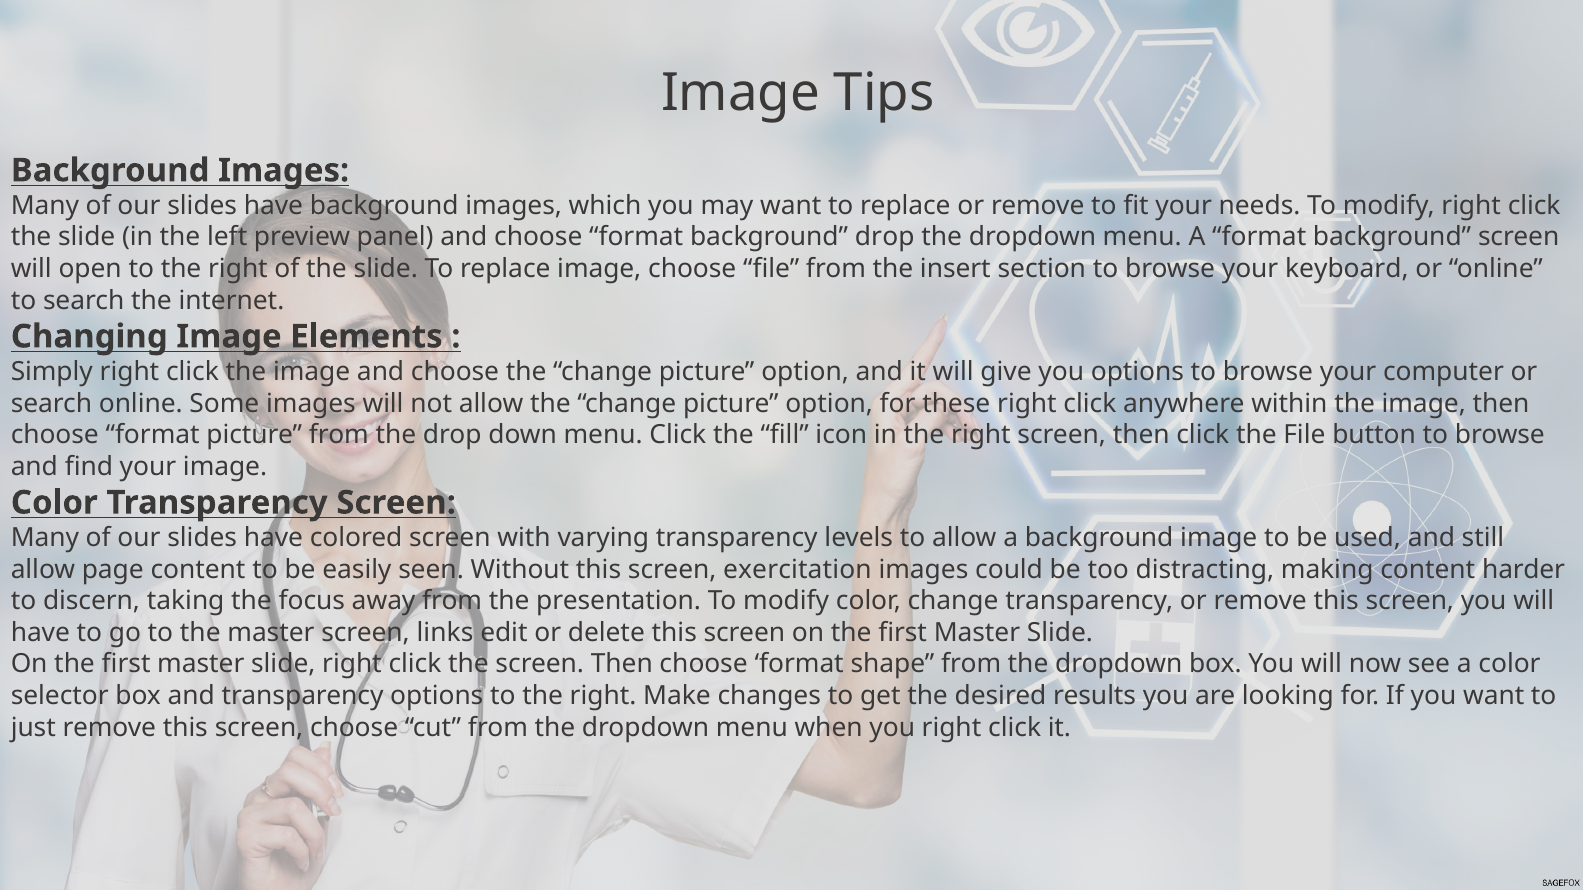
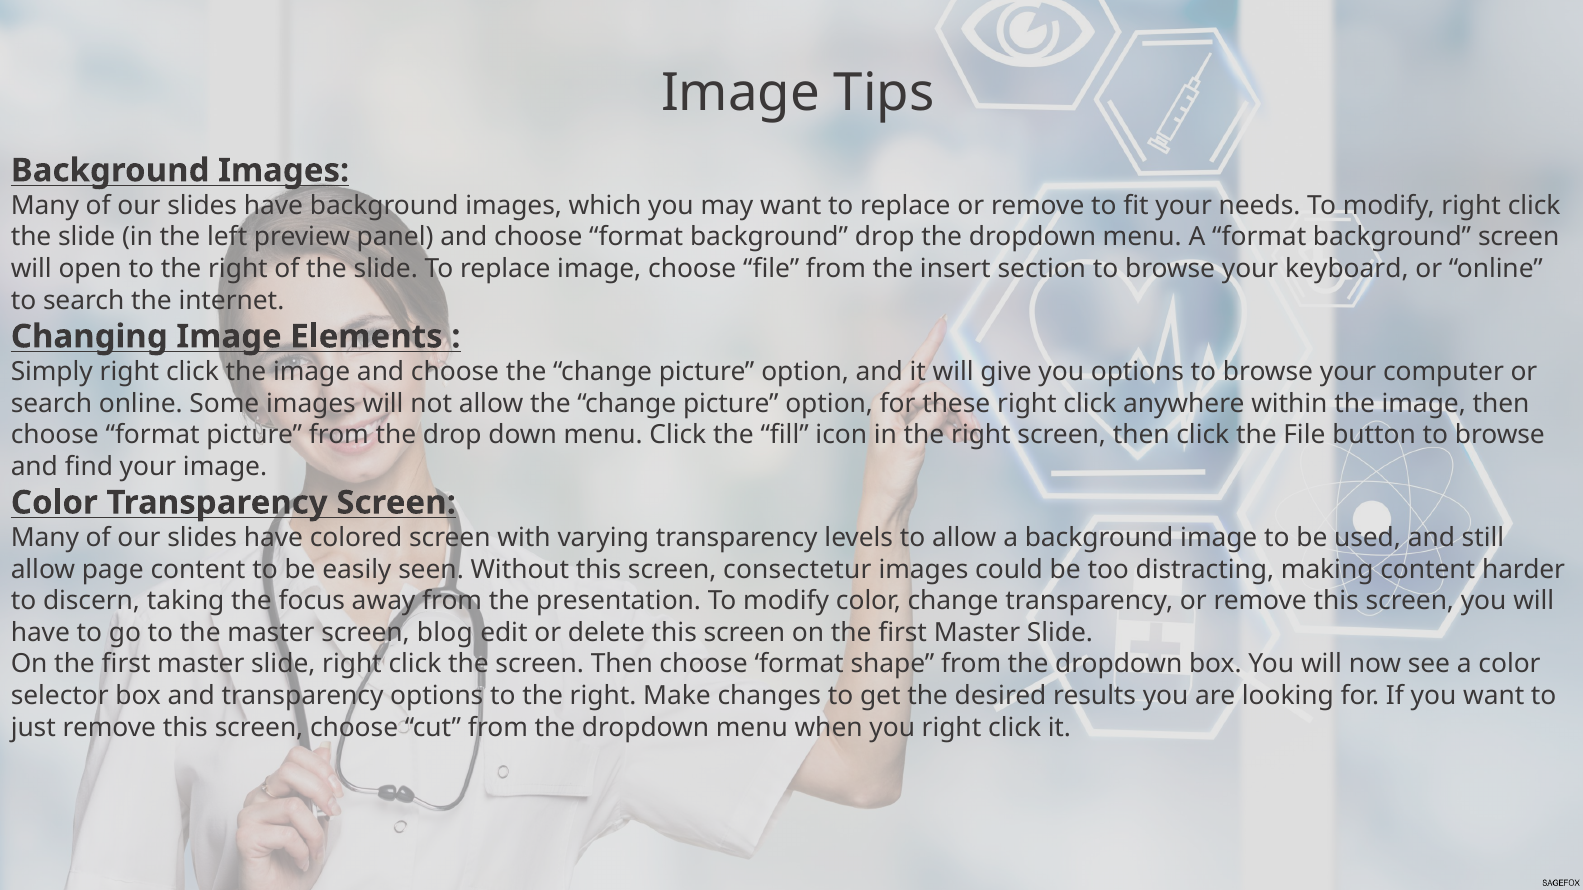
exercitation: exercitation -> consectetur
links: links -> blog
